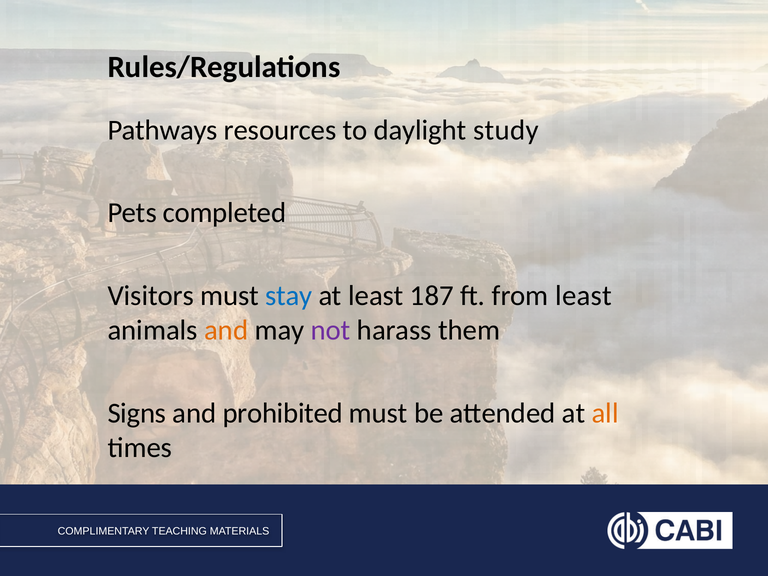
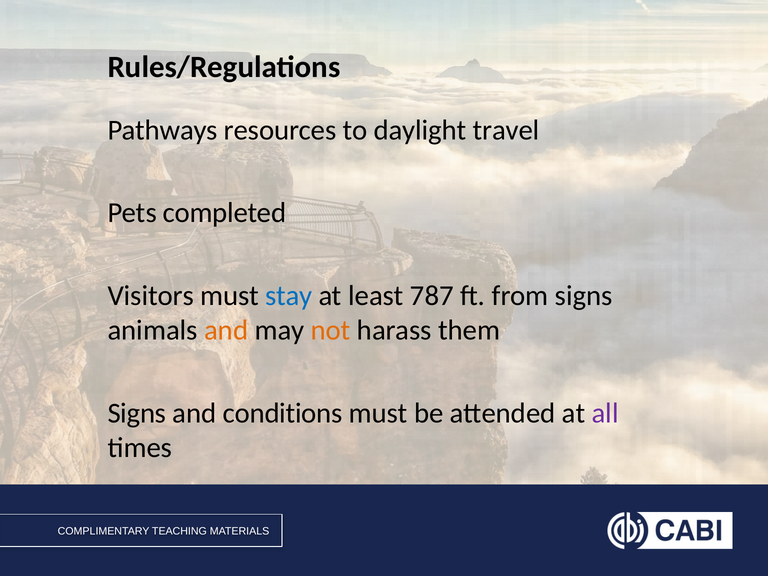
study: study -> travel
187: 187 -> 787
from least: least -> signs
not colour: purple -> orange
prohibited: prohibited -> conditions
all colour: orange -> purple
